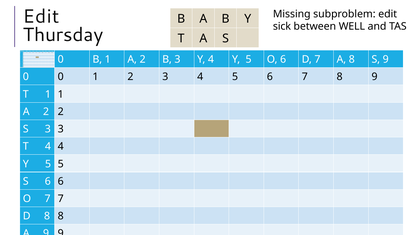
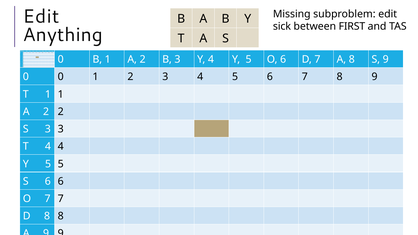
WELL: WELL -> FIRST
Thursday: Thursday -> Anything
